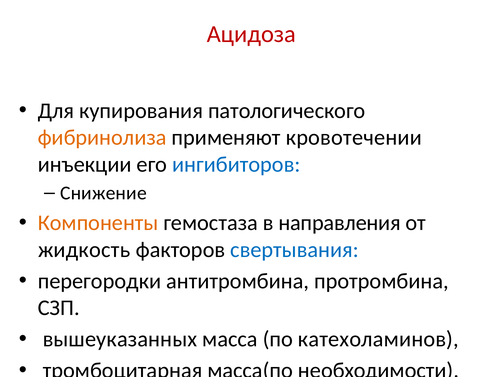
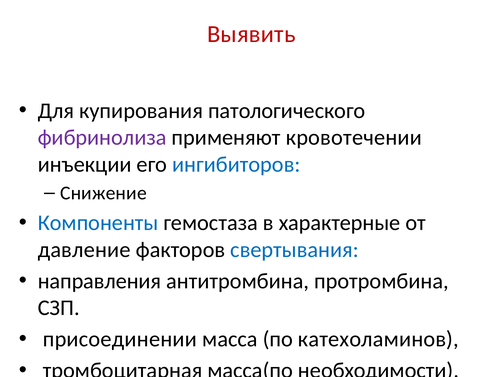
Ацидоза: Ацидоза -> Выявить
фибринолиза colour: orange -> purple
Компоненты colour: orange -> blue
направления: направления -> характерные
жидкость: жидкость -> давление
перегородки: перегородки -> направления
вышеуказанных: вышеуказанных -> присоединении
